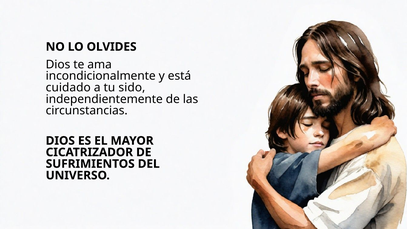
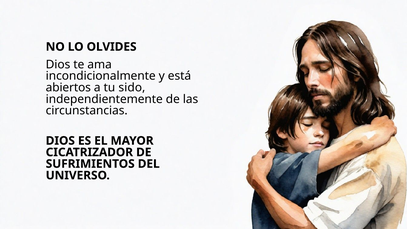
cuidado: cuidado -> abiertos
